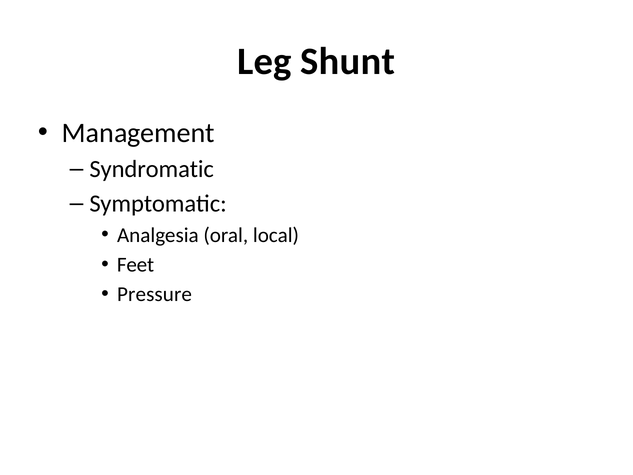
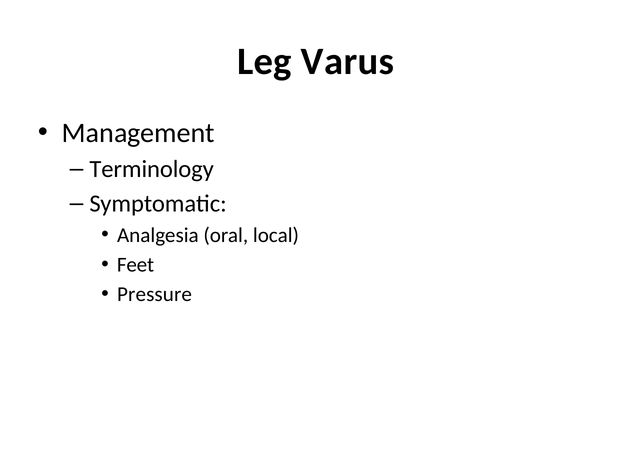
Shunt: Shunt -> Varus
Syndromatic: Syndromatic -> Terminology
